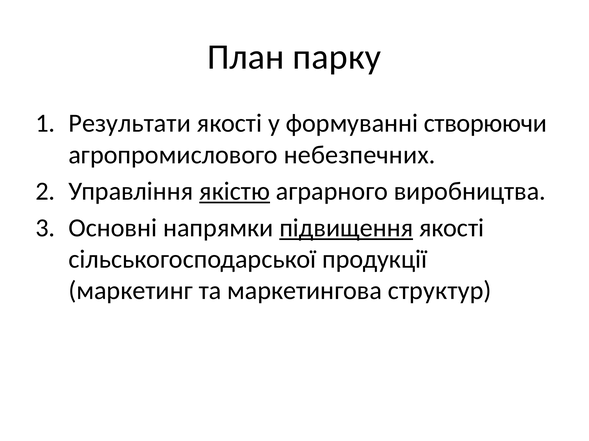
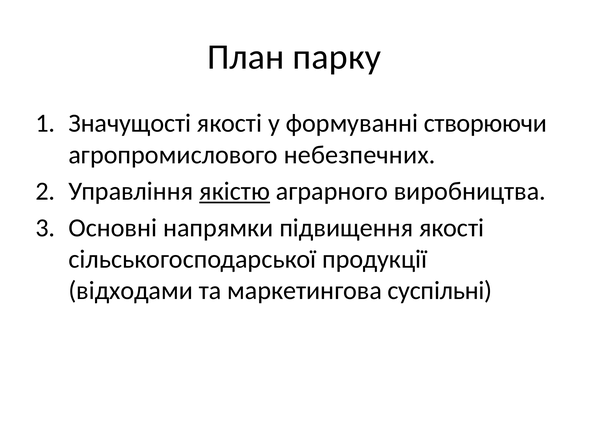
Результати: Результати -> Значущості
підвищення underline: present -> none
маркетинг: маркетинг -> відходами
структур: структур -> суспільні
